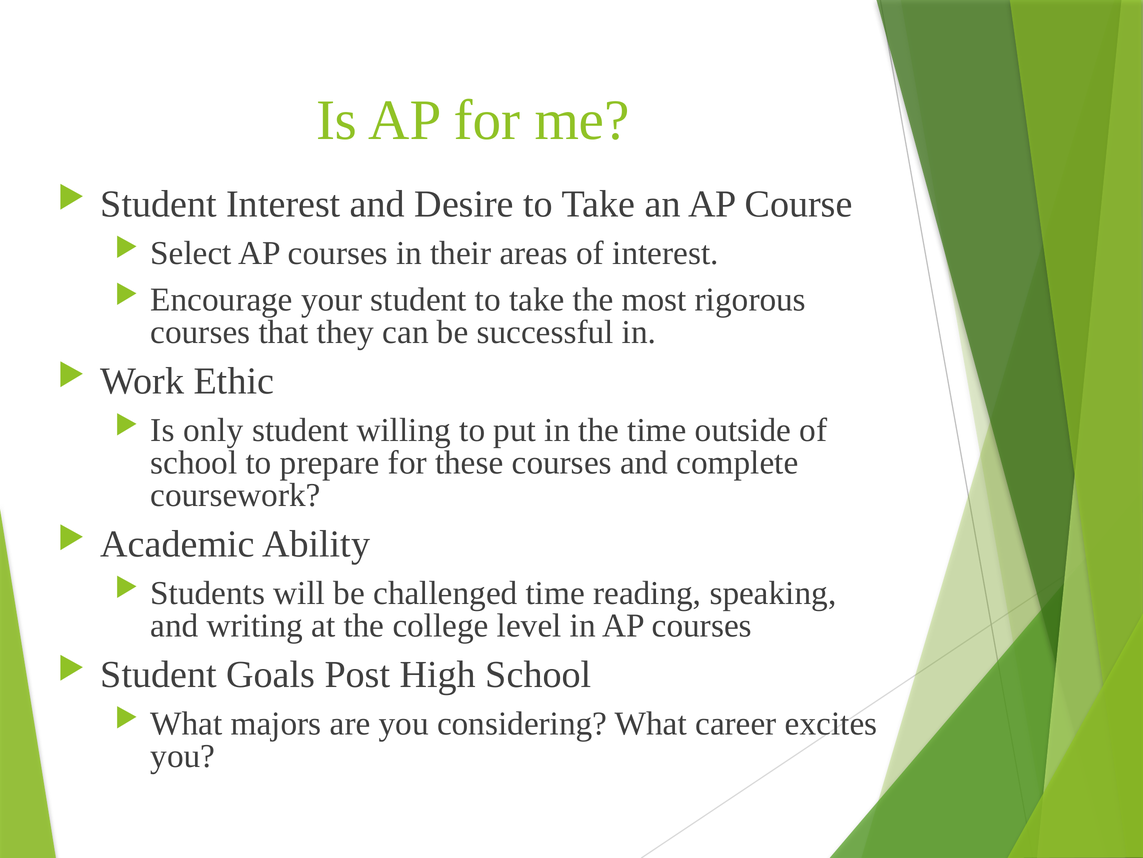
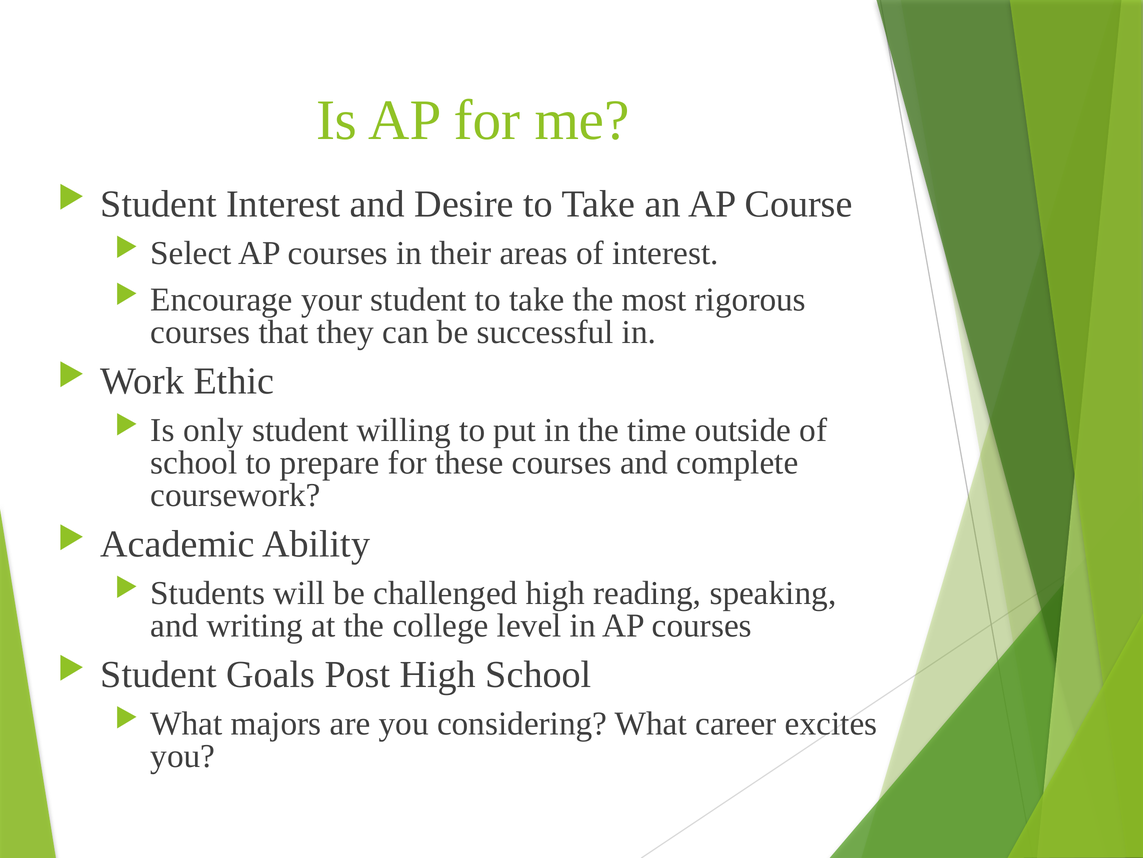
challenged time: time -> high
